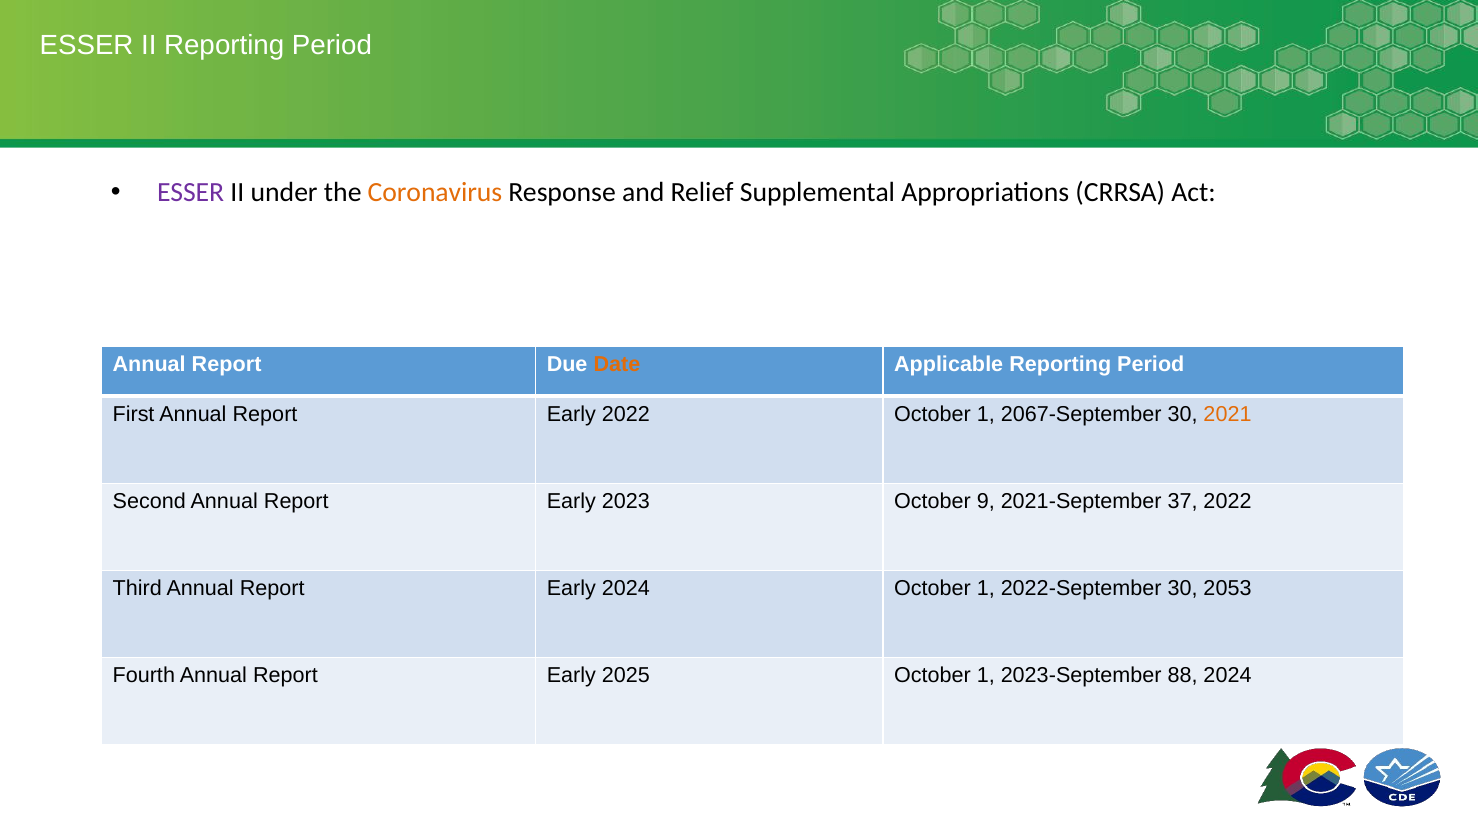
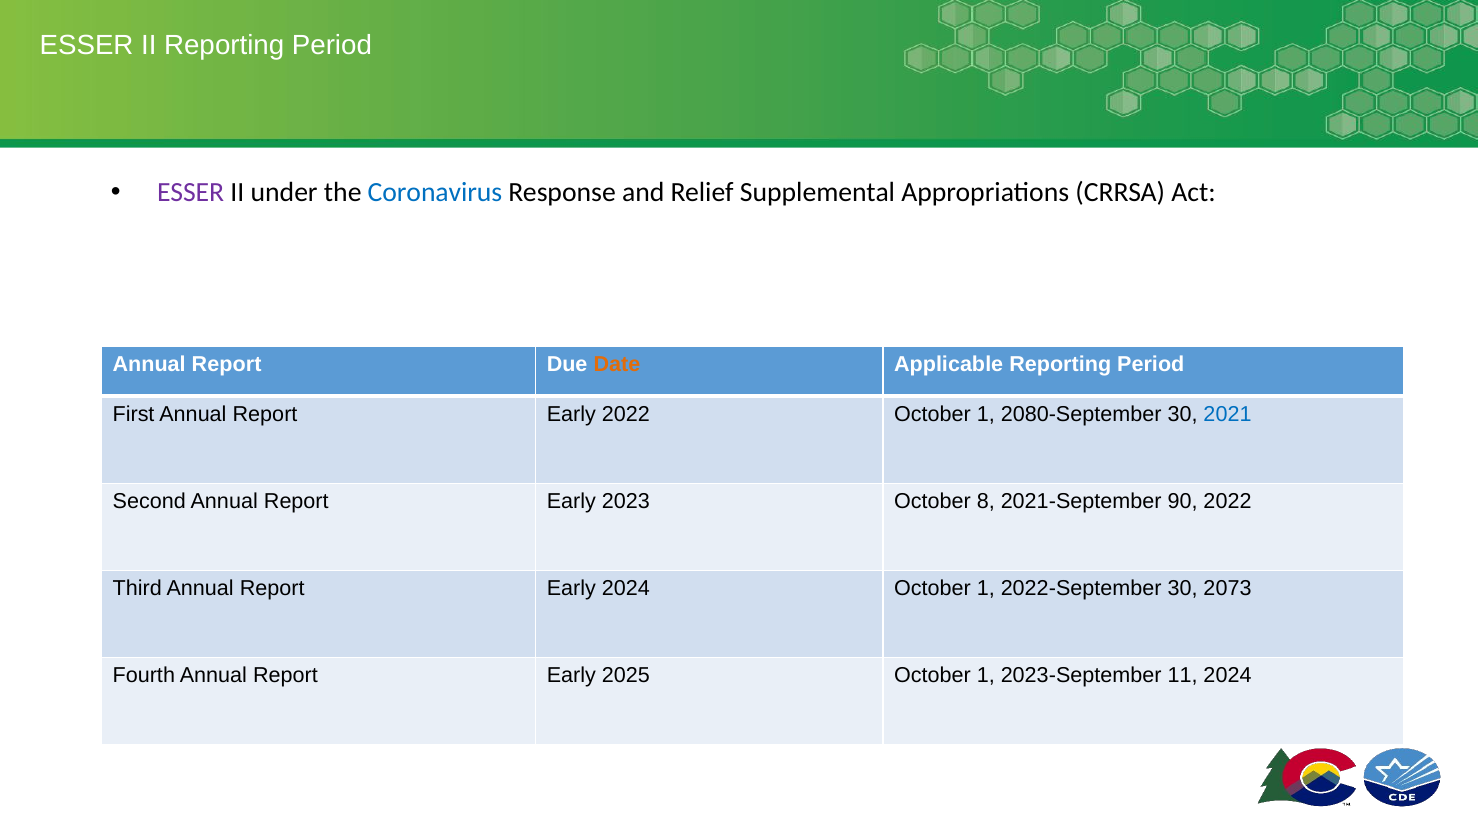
Coronavirus colour: orange -> blue
2067-September: 2067-September -> 2080-September
2021 colour: orange -> blue
9: 9 -> 8
37: 37 -> 90
2053: 2053 -> 2073
88: 88 -> 11
